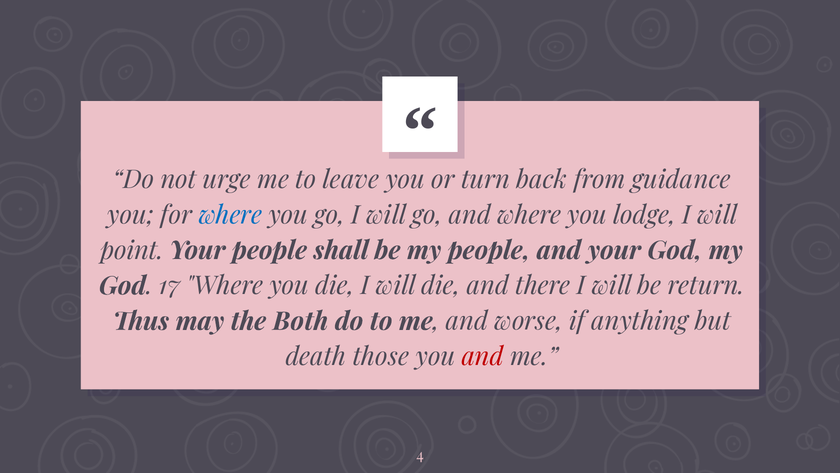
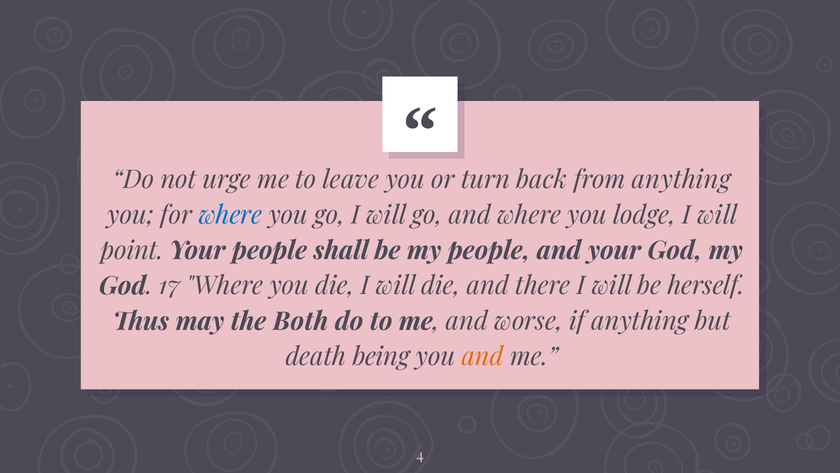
from guidance: guidance -> anything
return: return -> herself
those: those -> being
and at (483, 356) colour: red -> orange
